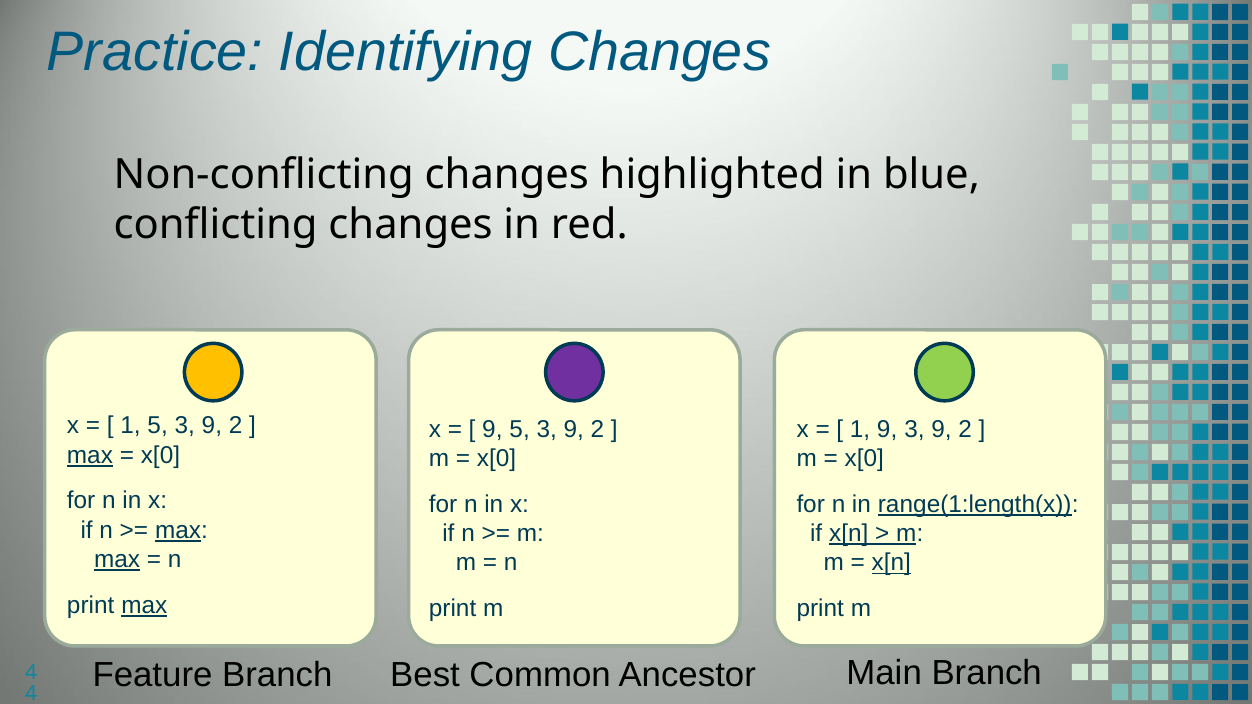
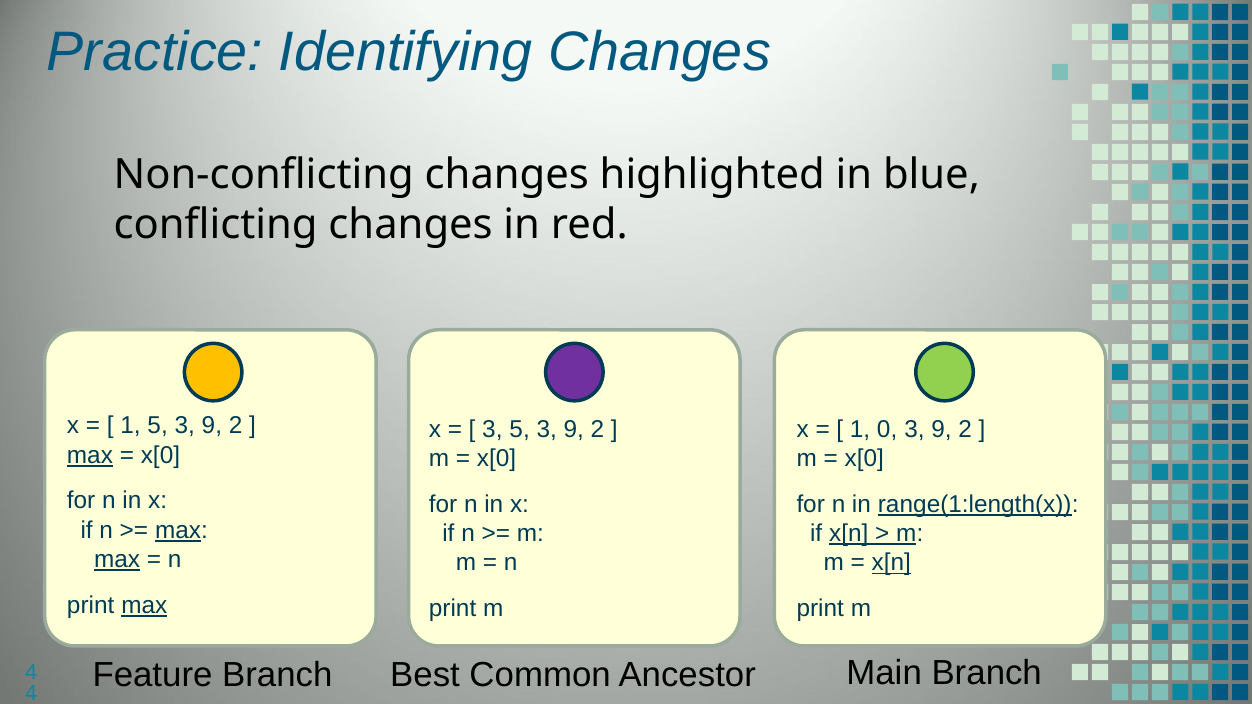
9 at (492, 429): 9 -> 3
1 9: 9 -> 0
